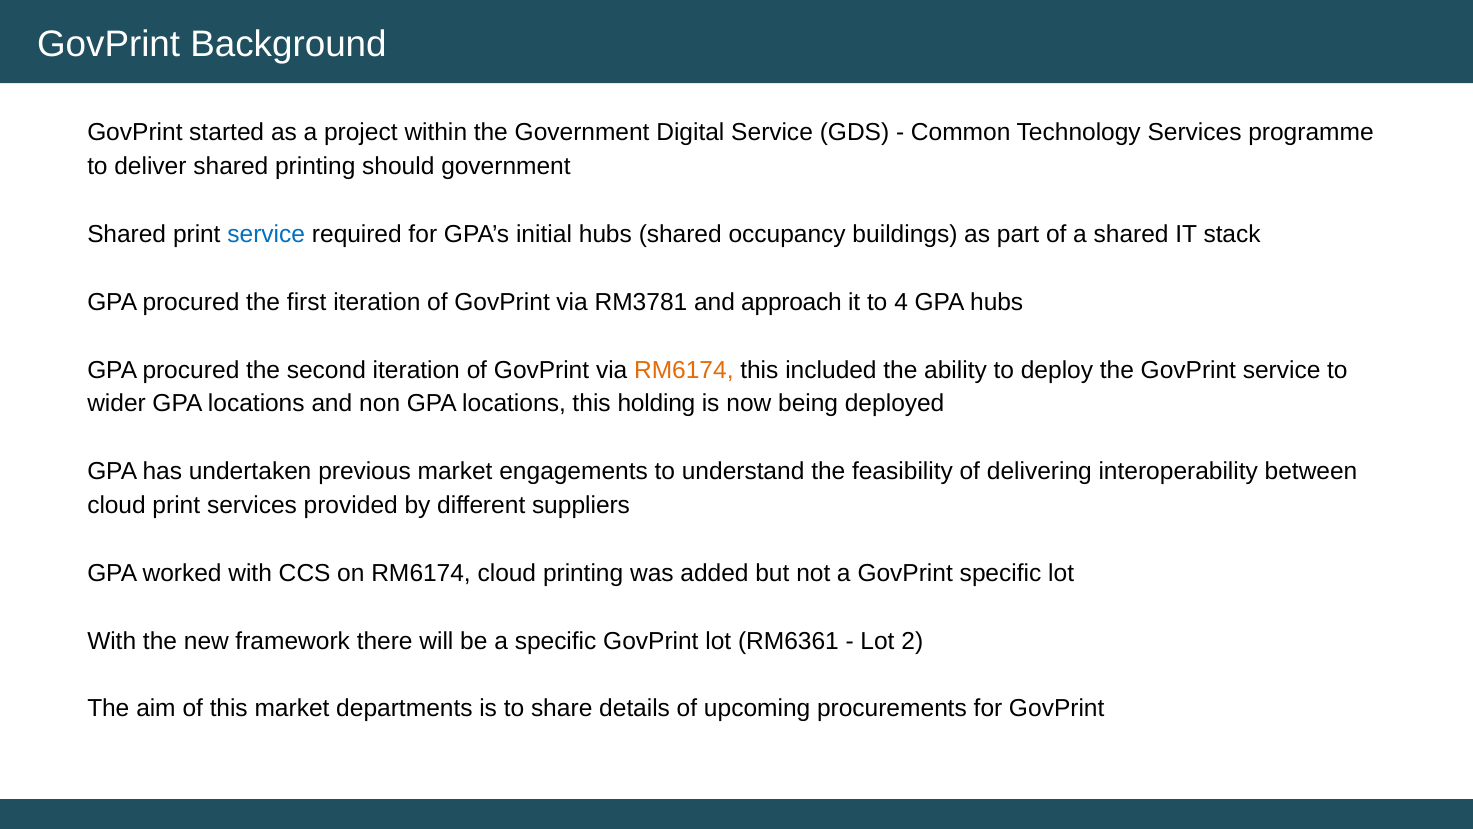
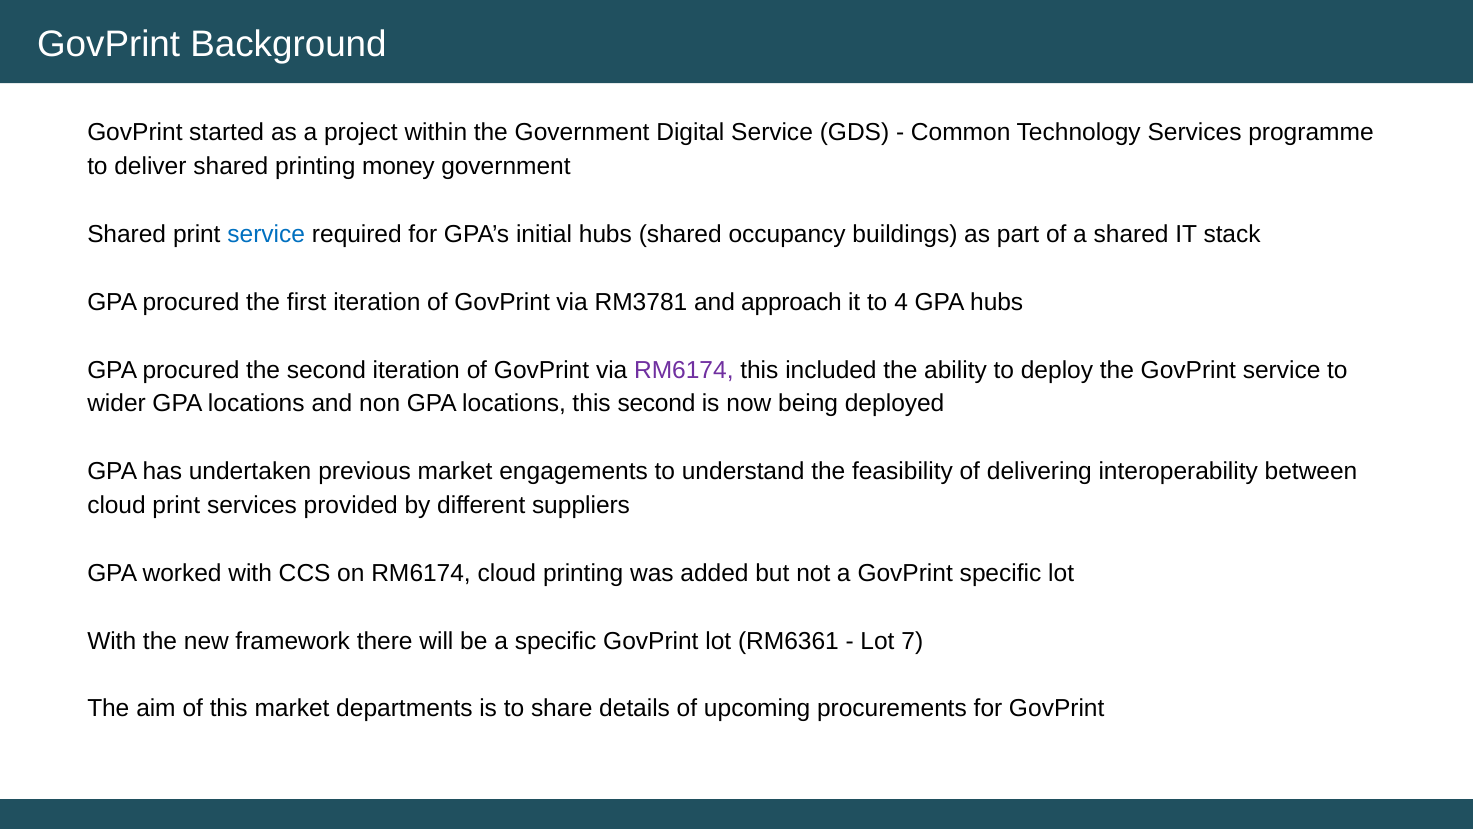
should: should -> money
RM6174 at (684, 370) colour: orange -> purple
this holding: holding -> second
2: 2 -> 7
